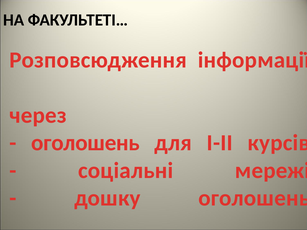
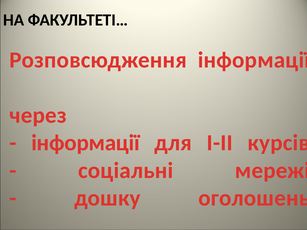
оголошень at (86, 143): оголошень -> інформації
